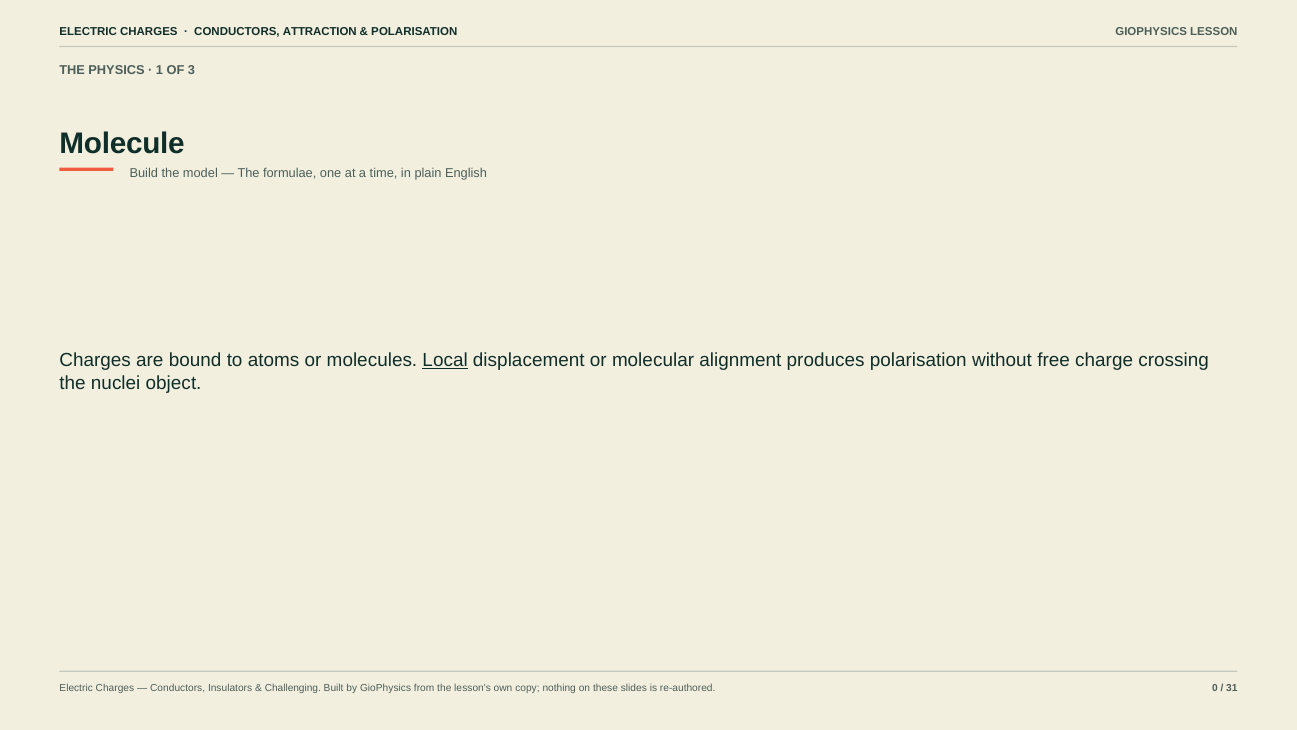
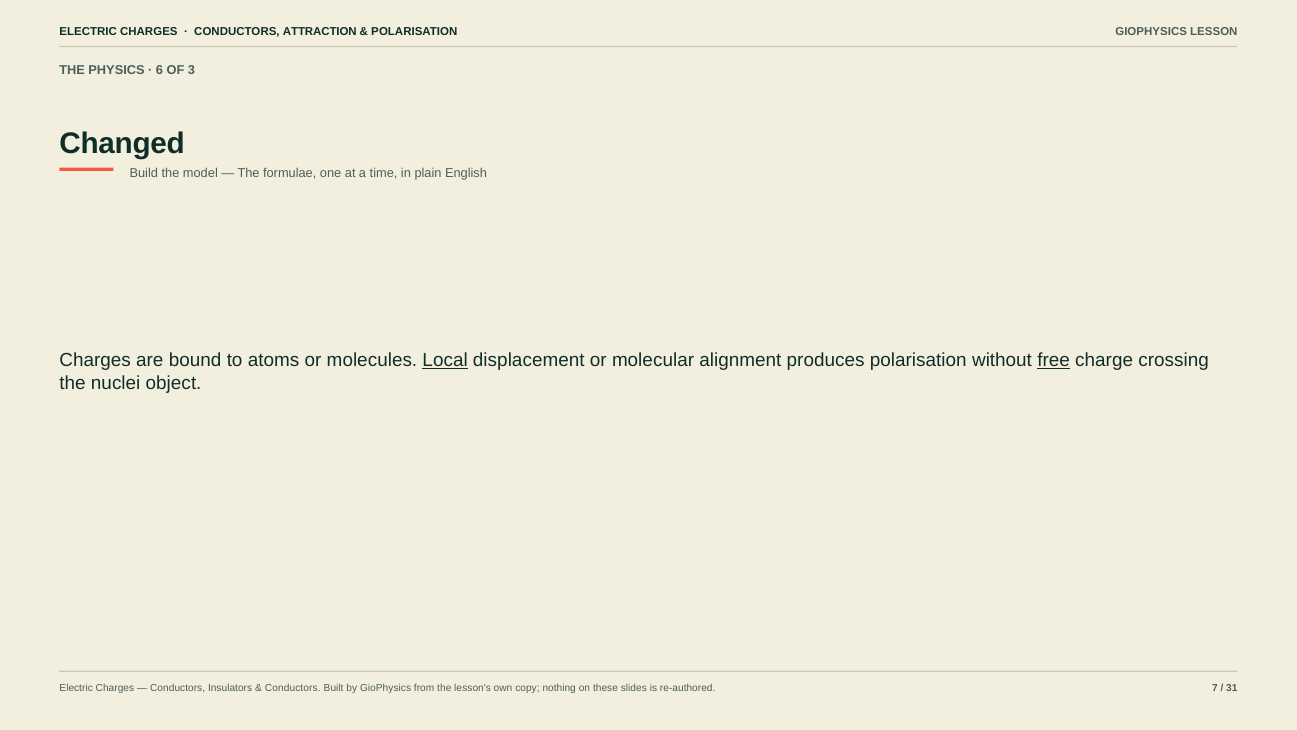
1: 1 -> 6
Molecule: Molecule -> Changed
free underline: none -> present
Challenging at (293, 688): Challenging -> Conductors
0: 0 -> 7
